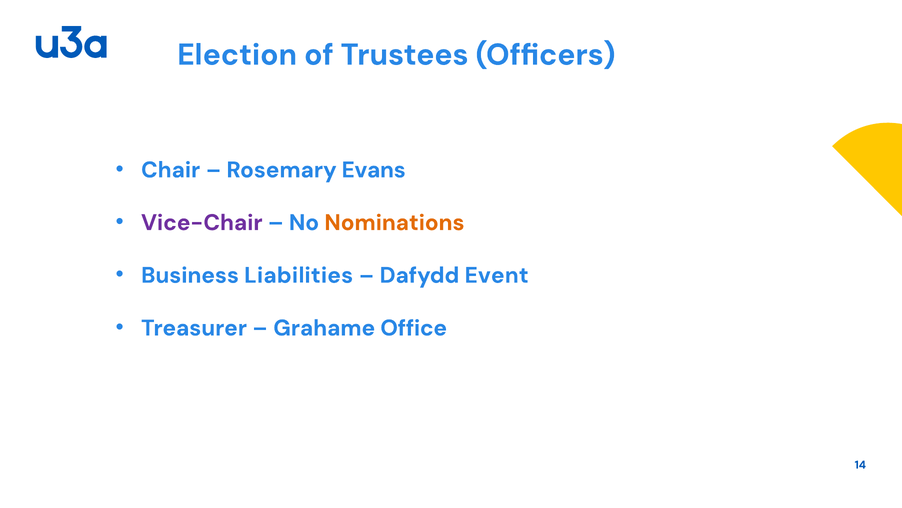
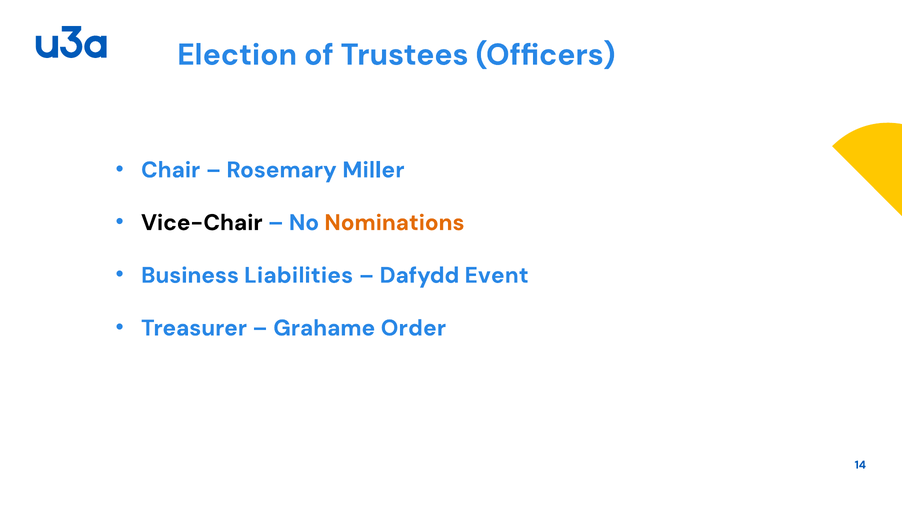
Evans: Evans -> Miller
Vice-Chair colour: purple -> black
Office: Office -> Order
